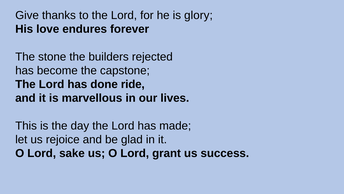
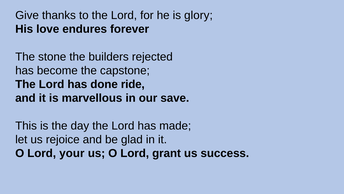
lives: lives -> save
sake: sake -> your
